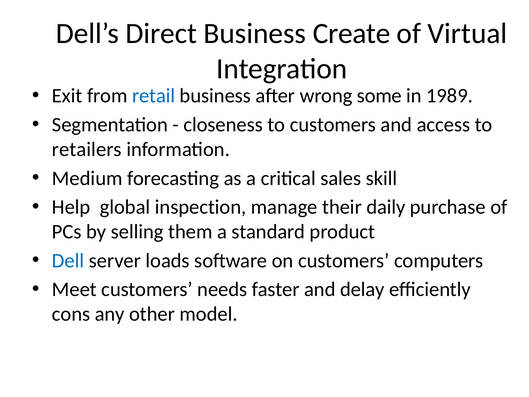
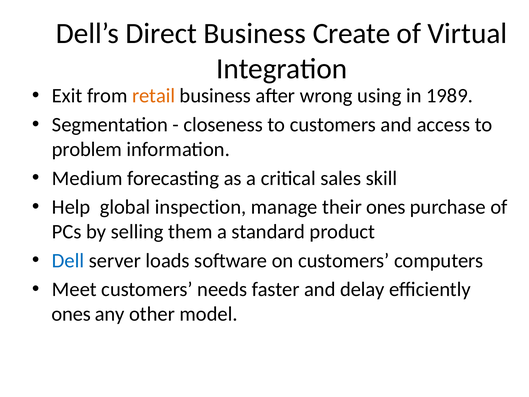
retail colour: blue -> orange
some: some -> using
retailers: retailers -> problem
their daily: daily -> ones
cons at (71, 314): cons -> ones
